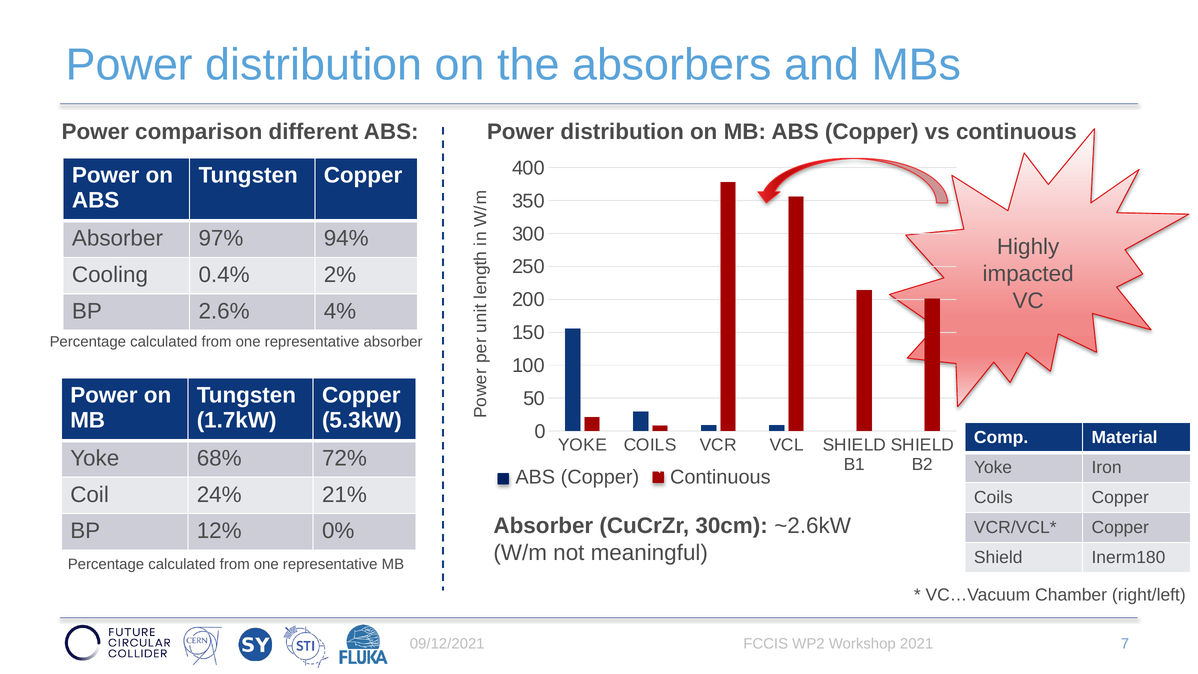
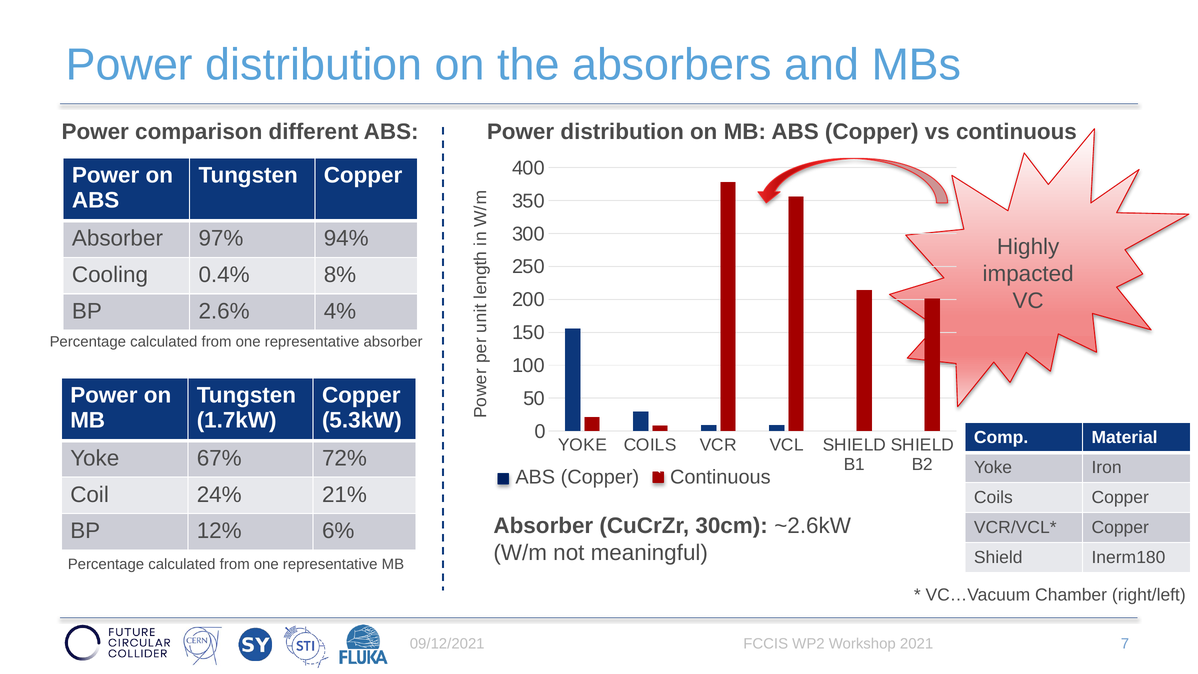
2%: 2% -> 8%
68%: 68% -> 67%
0%: 0% -> 6%
